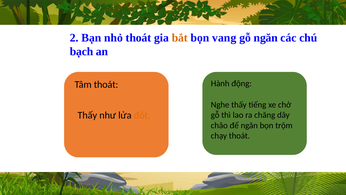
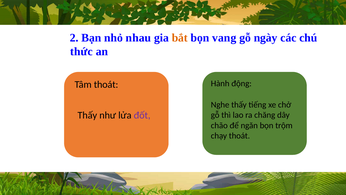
nhỏ thoát: thoát -> nhau
gỗ ngăn: ngăn -> ngày
bạch: bạch -> thức
đốt colour: orange -> purple
